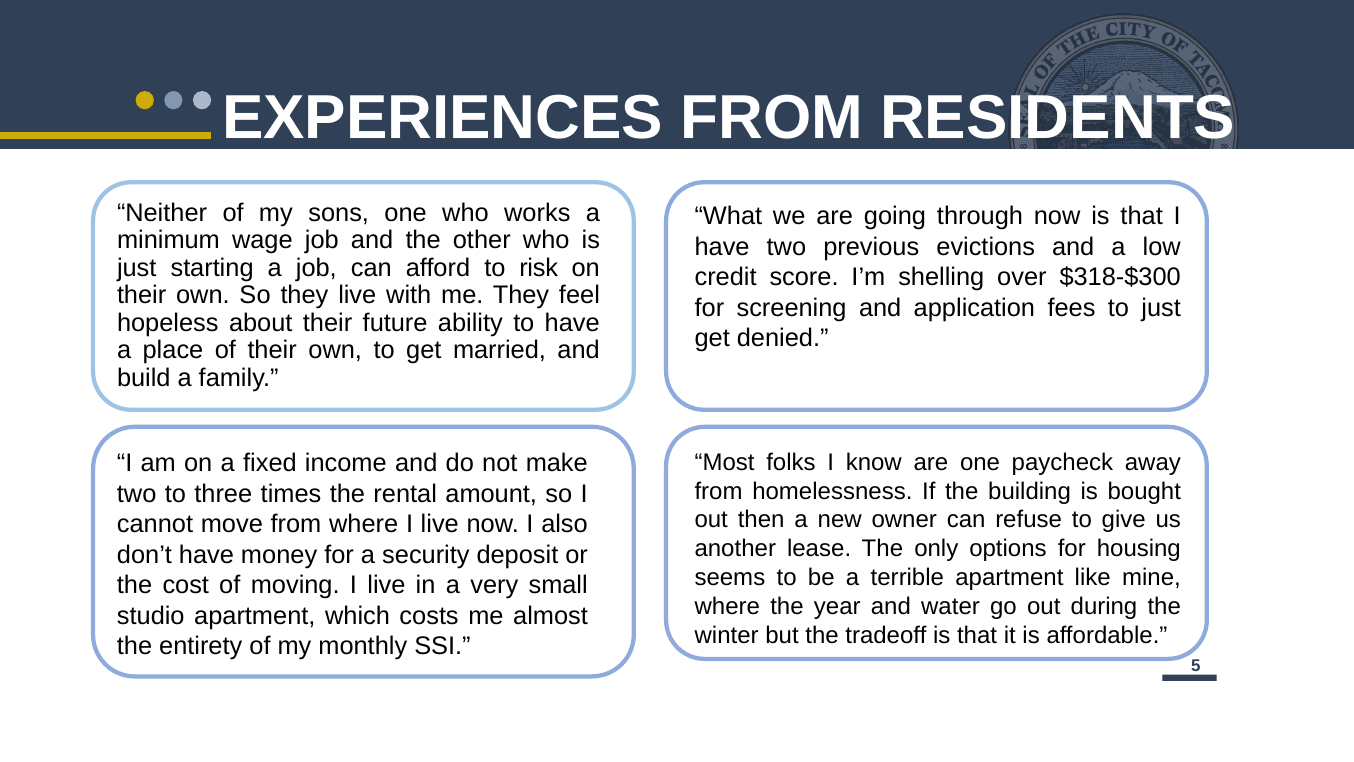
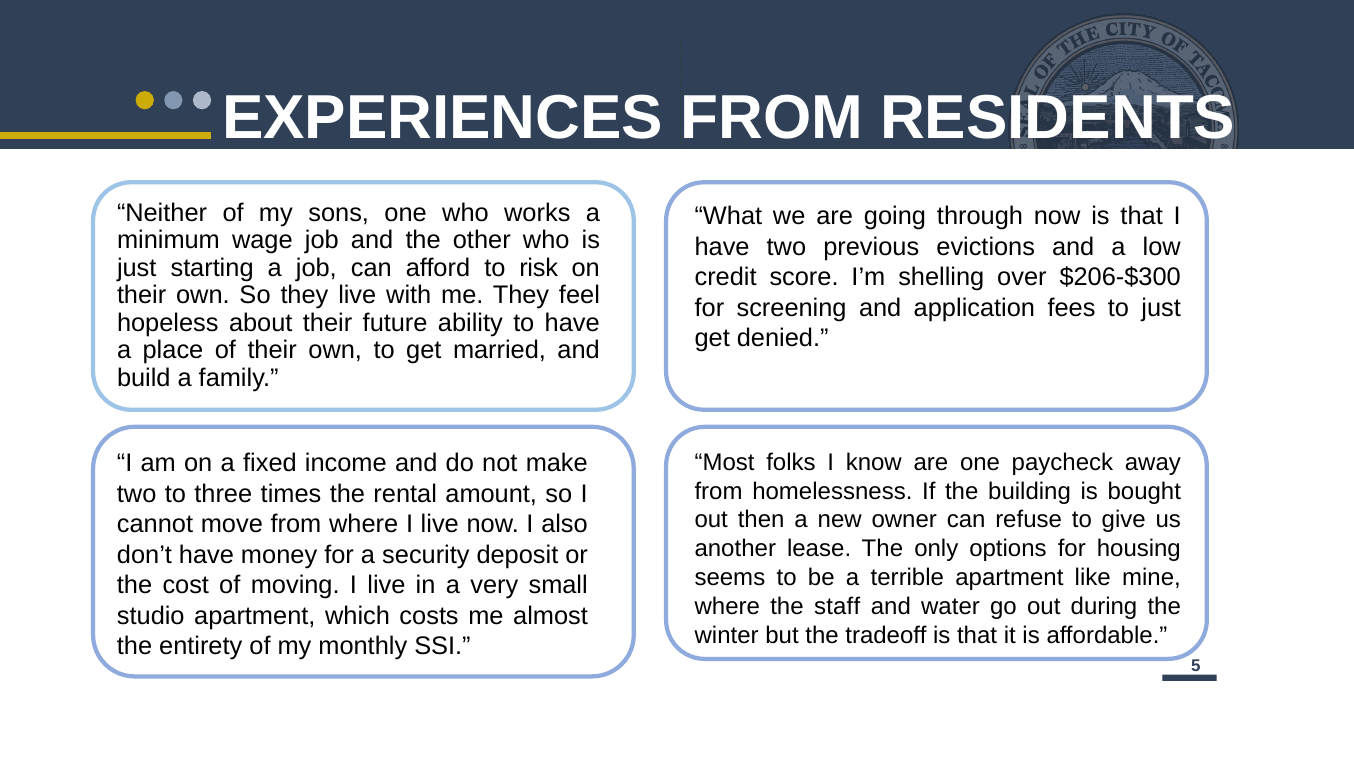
$318-$300: $318-$300 -> $206-$300
year: year -> staff
